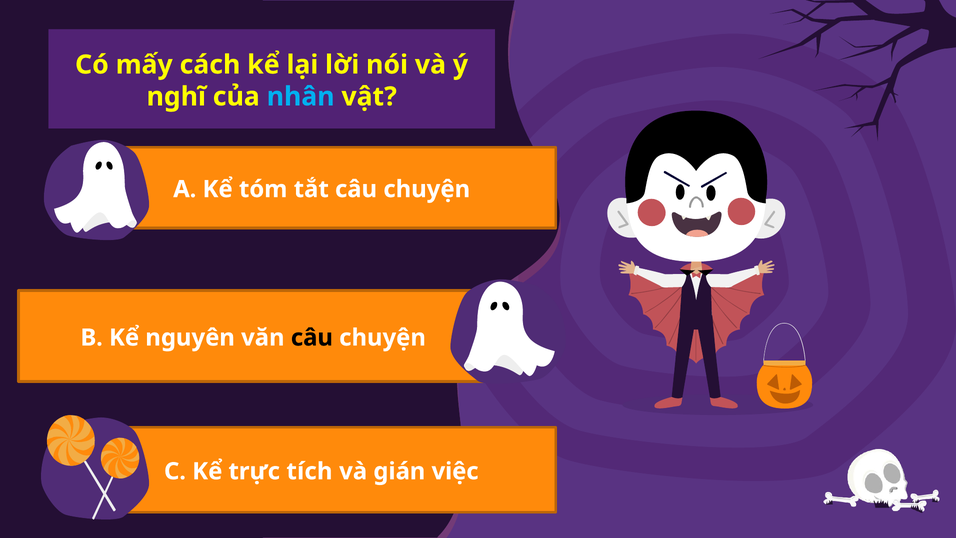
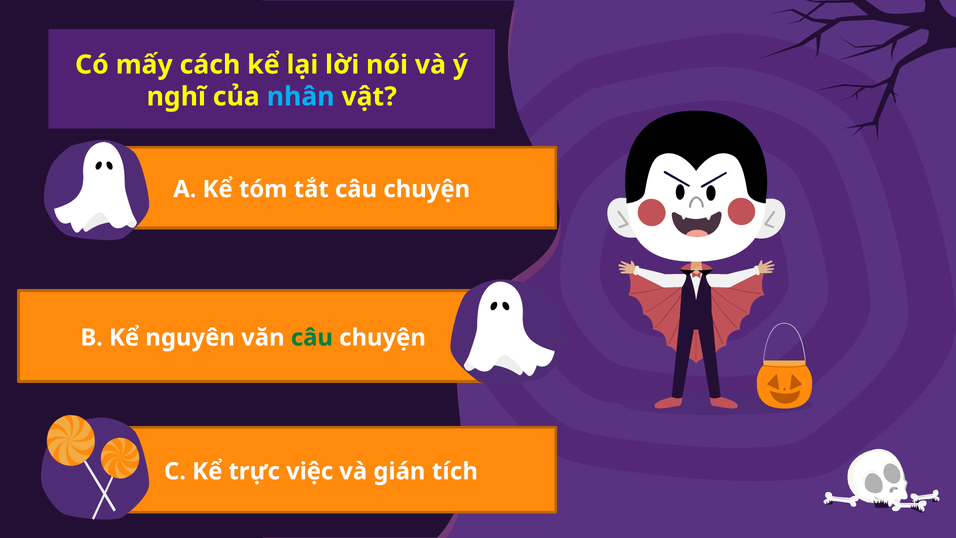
câu at (312, 338) colour: black -> green
tích: tích -> việc
việc: việc -> tích
